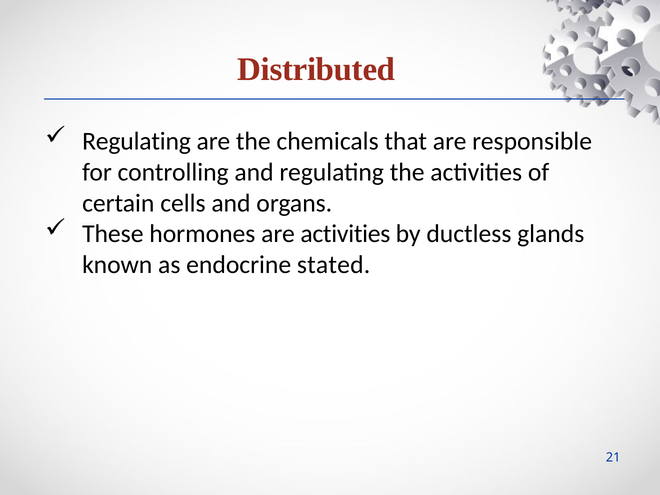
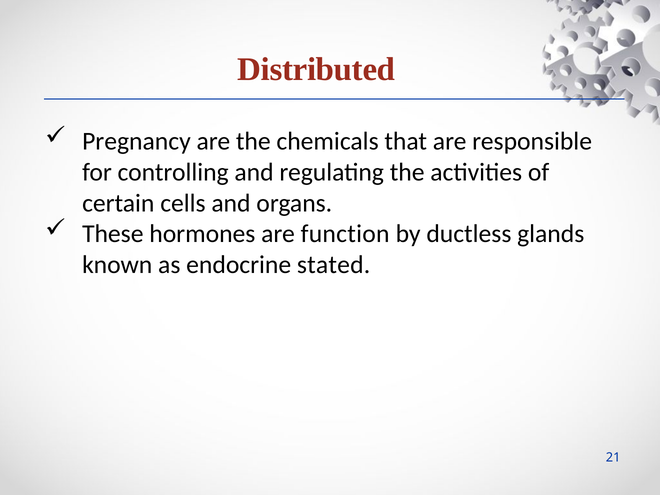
Regulating at (137, 141): Regulating -> Pregnancy
are activities: activities -> function
